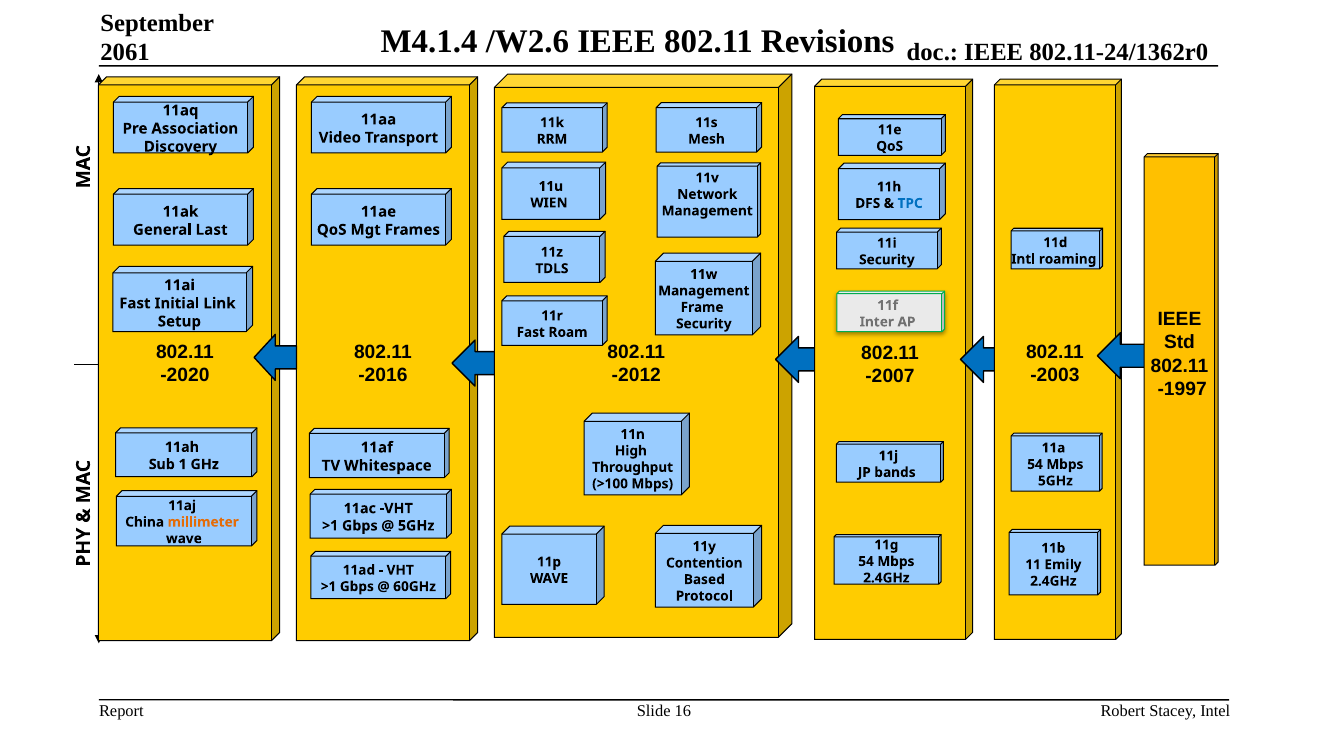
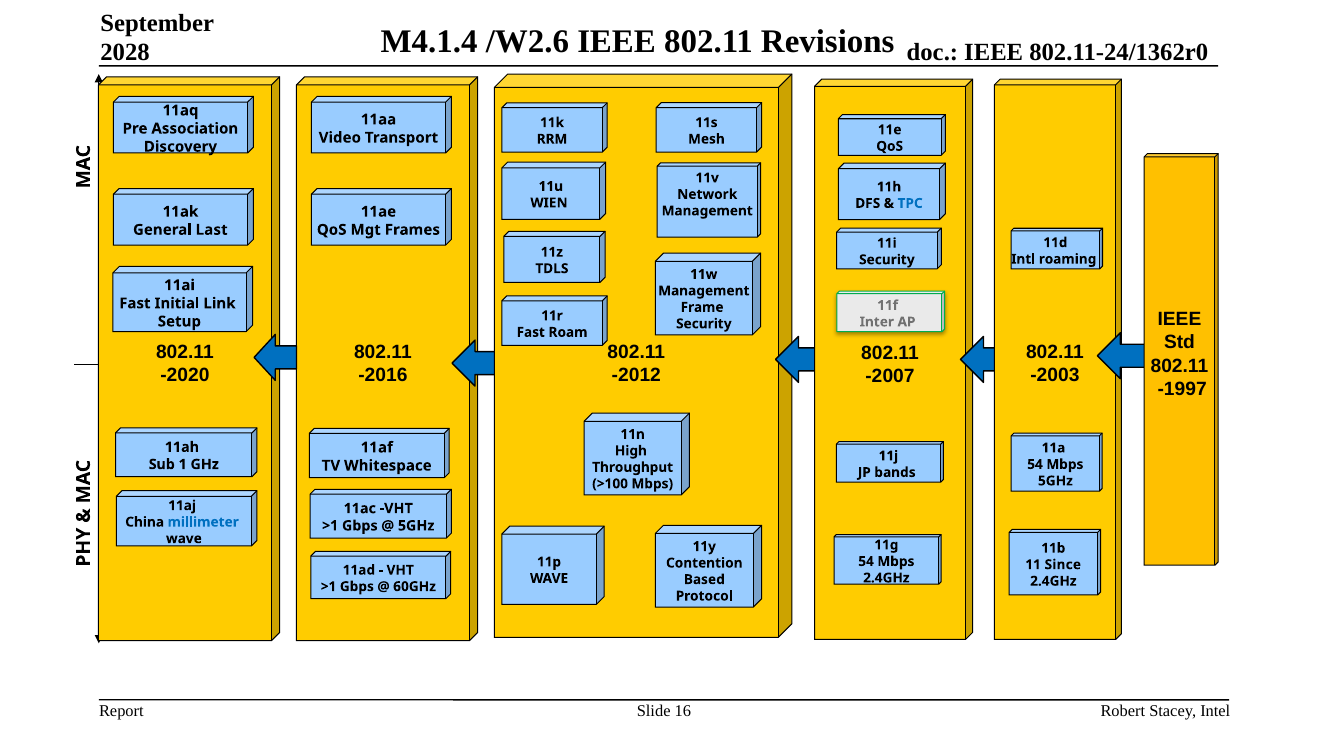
2061: 2061 -> 2028
millimeter colour: orange -> blue
Emily: Emily -> Since
